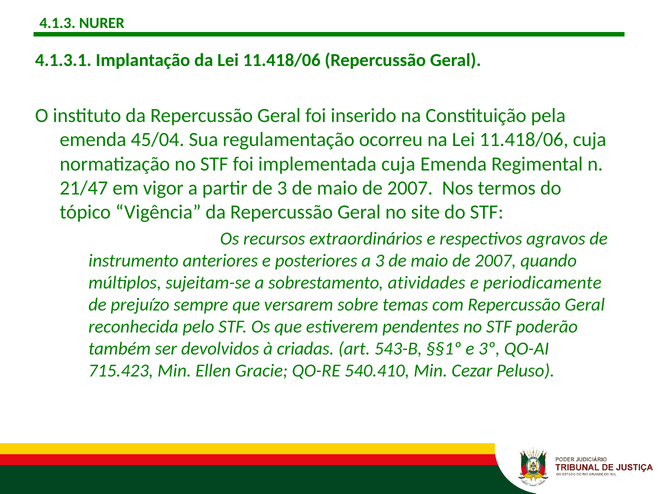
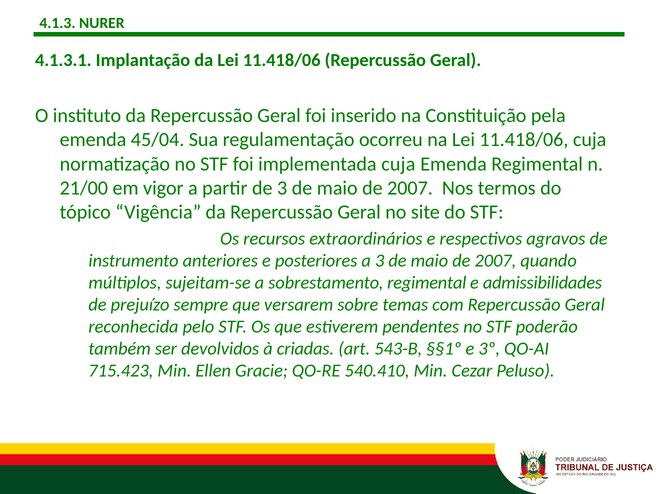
21/47: 21/47 -> 21/00
sobrestamento atividades: atividades -> regimental
periodicamente: periodicamente -> admissibilidades
